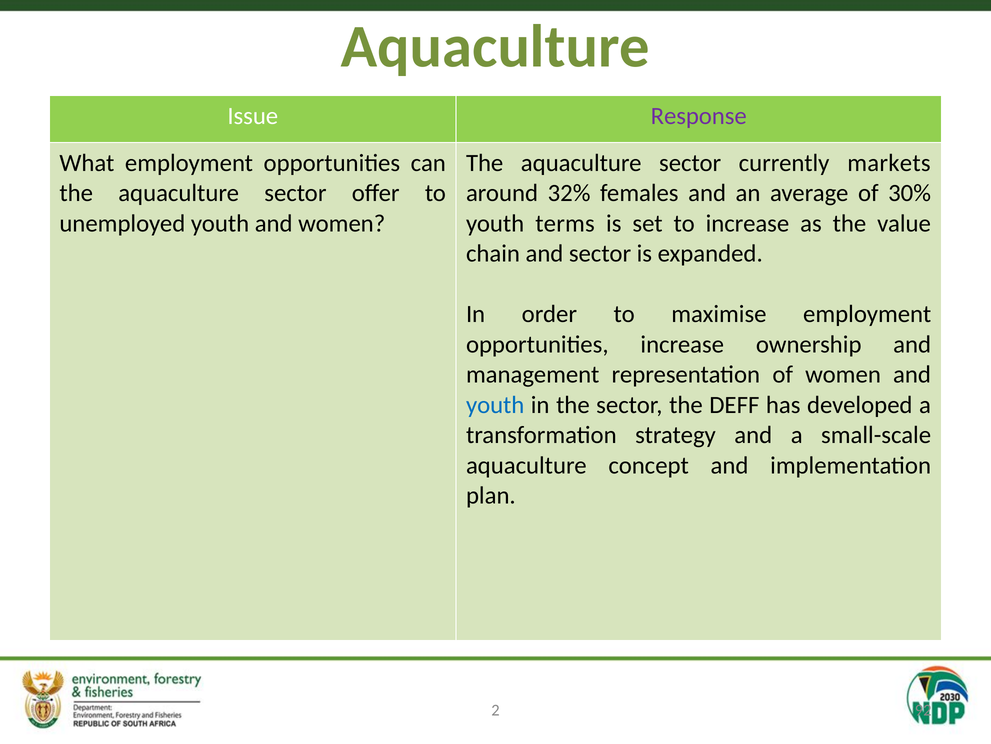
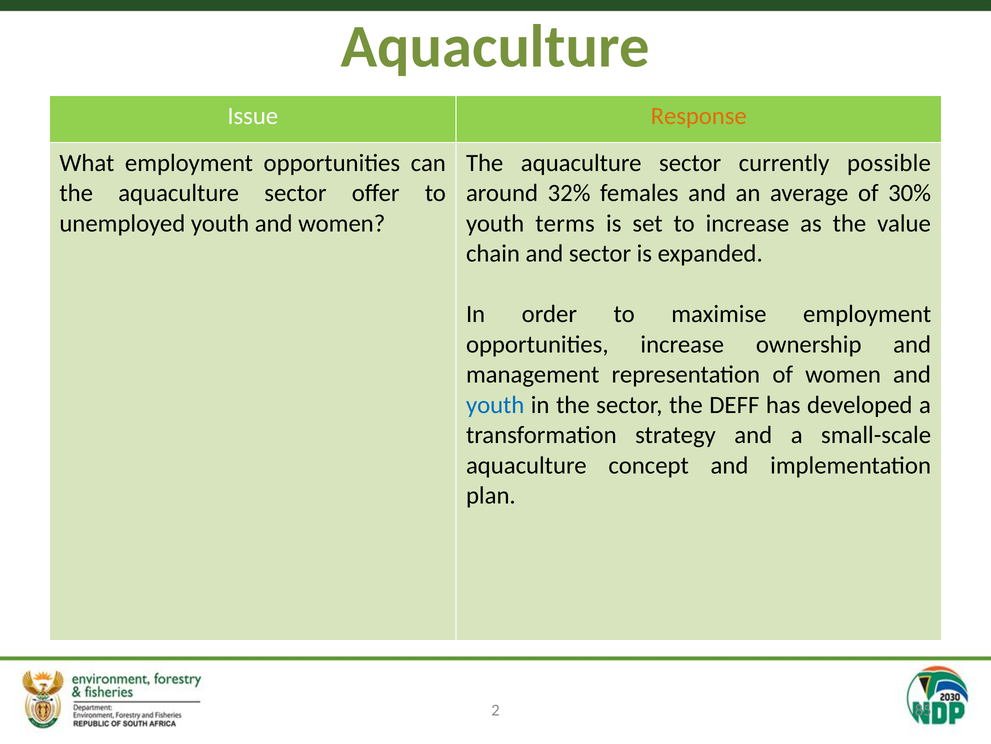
Response colour: purple -> orange
markets: markets -> possible
92: 92 -> 85
